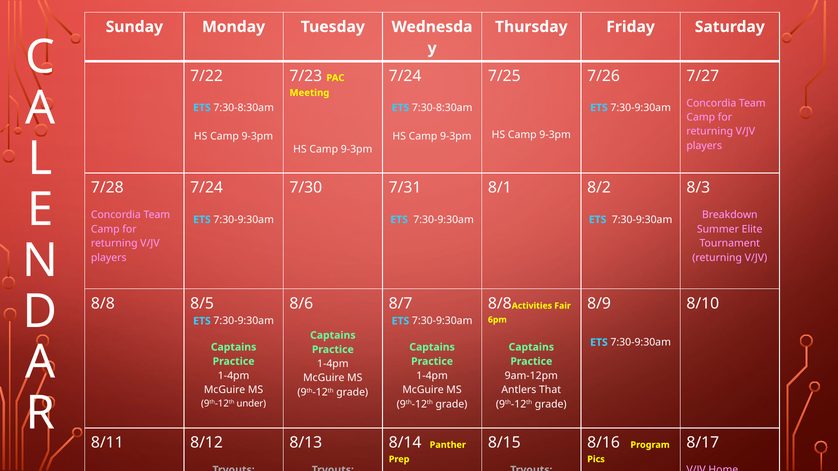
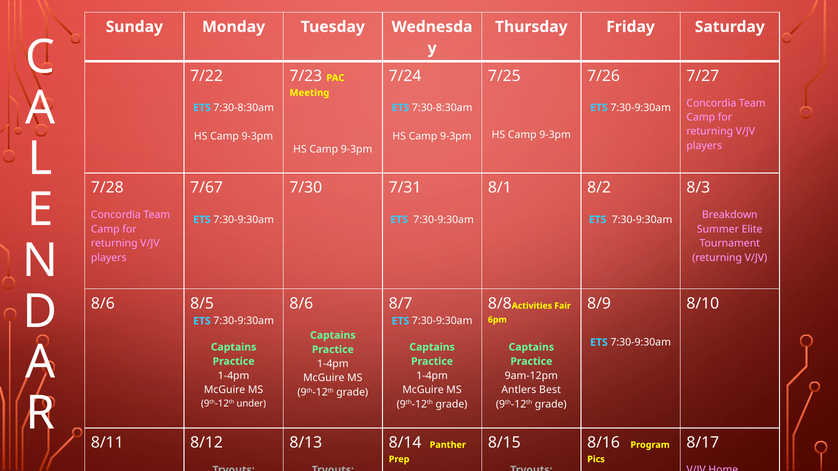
7/24 at (207, 188): 7/24 -> 7/67
8/8 at (103, 304): 8/8 -> 8/6
That: That -> Best
